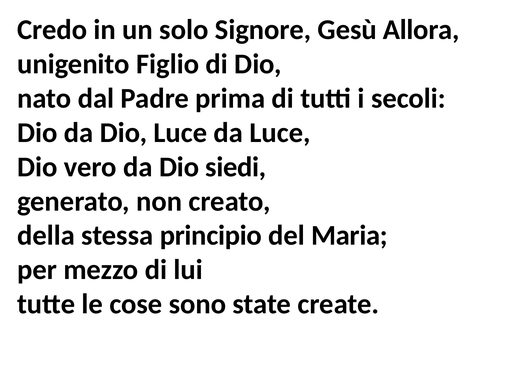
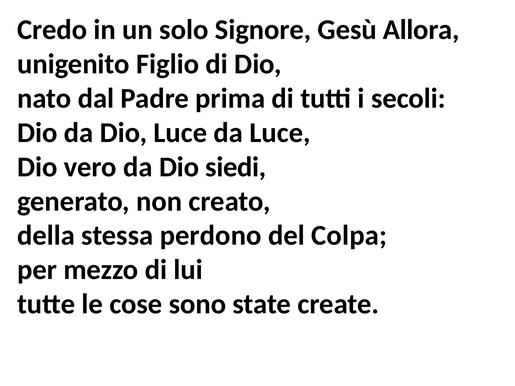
principio: principio -> perdono
Maria: Maria -> Colpa
